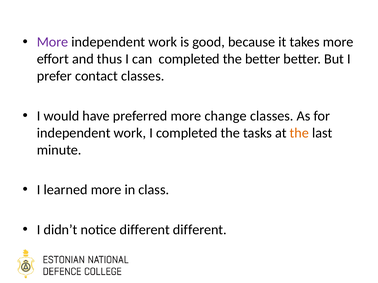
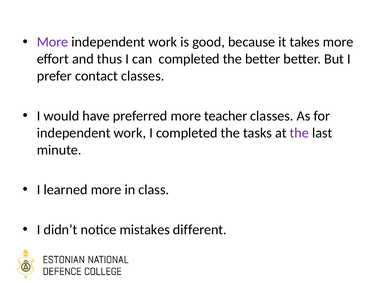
change: change -> teacher
the at (299, 133) colour: orange -> purple
notice different: different -> mistakes
